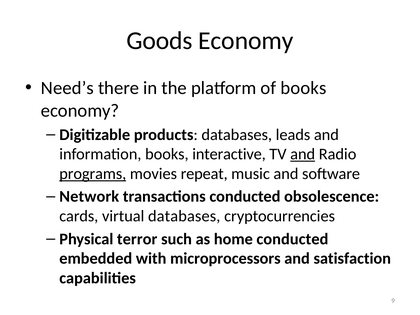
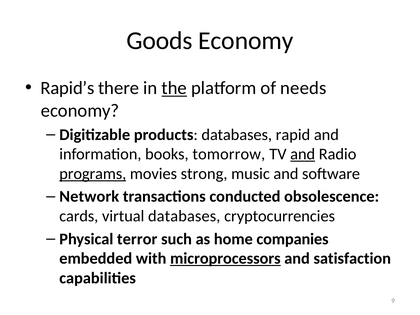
Need’s: Need’s -> Rapid’s
the underline: none -> present
of books: books -> needs
leads: leads -> rapid
interactive: interactive -> tomorrow
repeat: repeat -> strong
home conducted: conducted -> companies
microprocessors underline: none -> present
